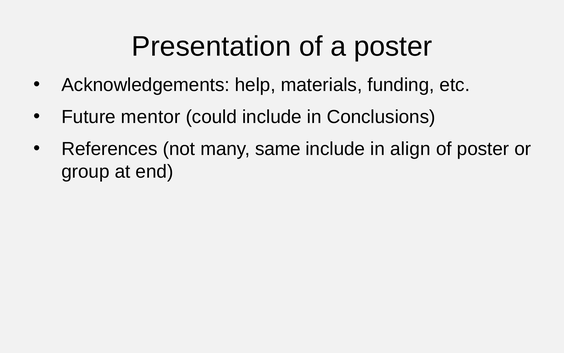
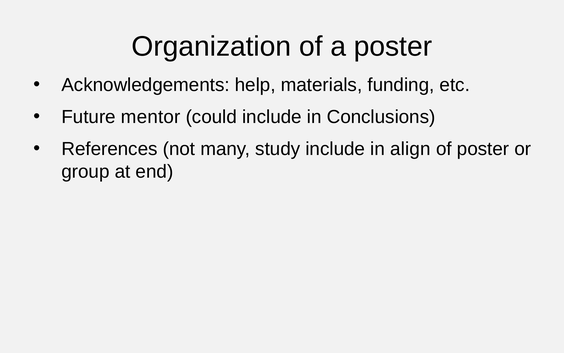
Presentation: Presentation -> Organization
same: same -> study
